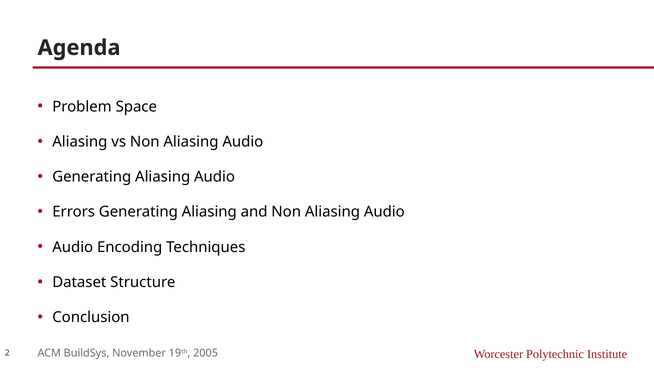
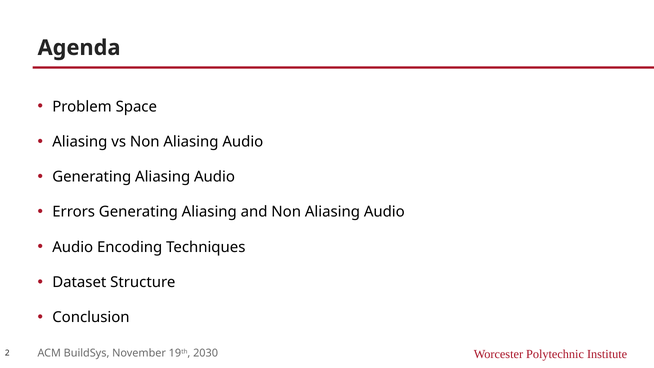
2005: 2005 -> 2030
